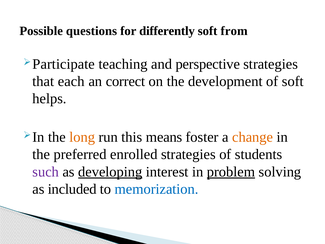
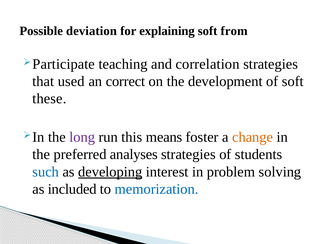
questions: questions -> deviation
differently: differently -> explaining
perspective: perspective -> correlation
each: each -> used
helps: helps -> these
long colour: orange -> purple
enrolled: enrolled -> analyses
such colour: purple -> blue
problem underline: present -> none
